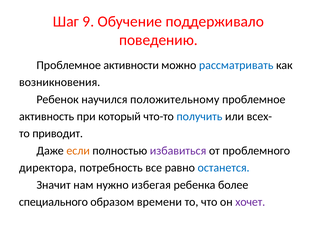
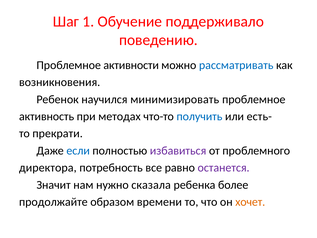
9: 9 -> 1
положительному: положительному -> минимизировать
который: который -> методах
всех-: всех- -> есть-
приводит: приводит -> прекрати
если colour: orange -> blue
останется colour: blue -> purple
избегая: избегая -> сказала
специального: специального -> продолжайте
хочет colour: purple -> orange
